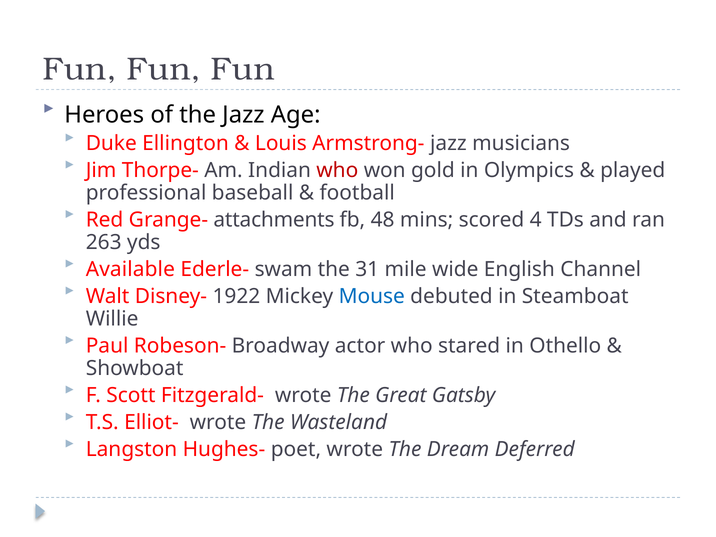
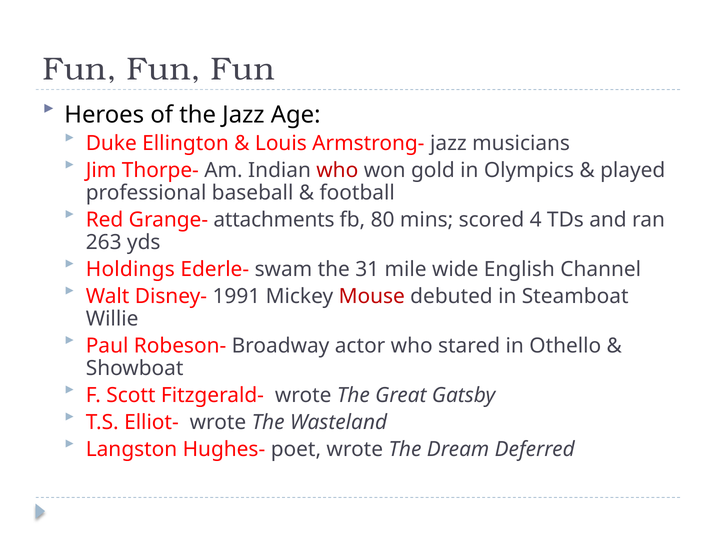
48: 48 -> 80
Available: Available -> Holdings
1922: 1922 -> 1991
Mouse colour: blue -> red
